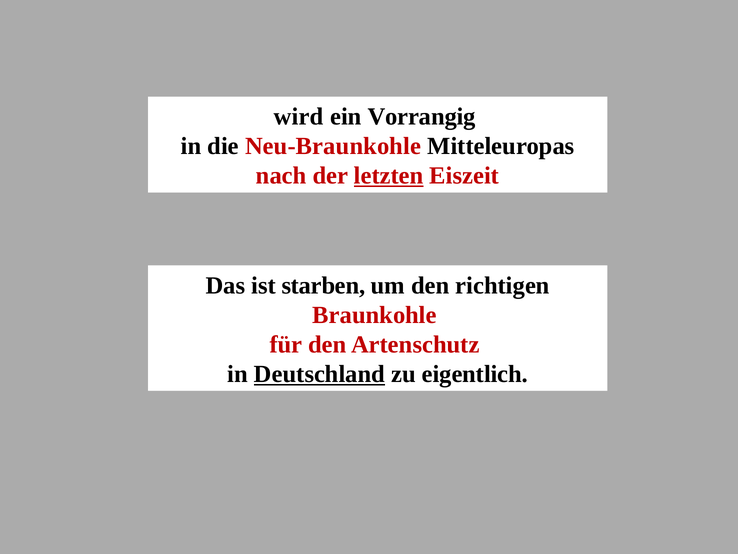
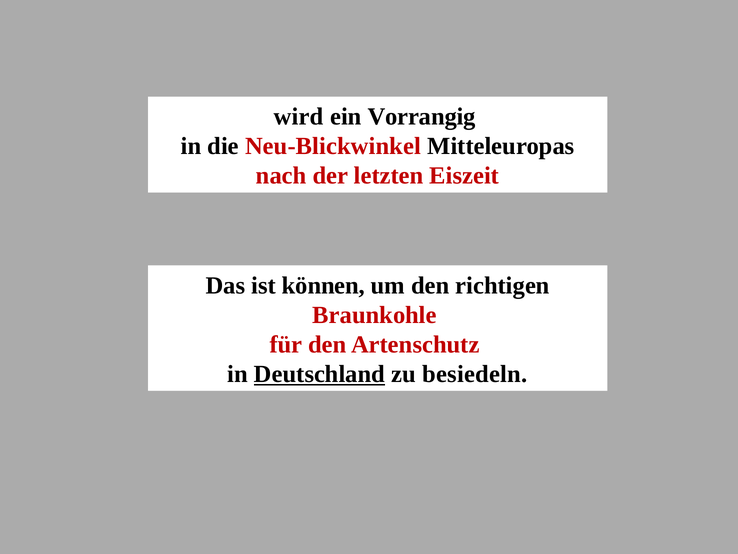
Neu-Braunkohle: Neu-Braunkohle -> Neu-Blickwinkel
letzten underline: present -> none
starben: starben -> können
eigentlich: eigentlich -> besiedeln
